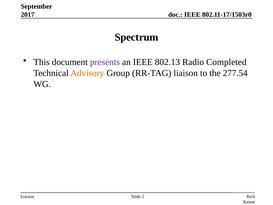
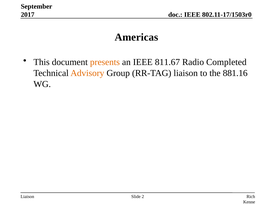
Spectrum: Spectrum -> Americas
presents colour: purple -> orange
802.13: 802.13 -> 811.67
277.54: 277.54 -> 881.16
